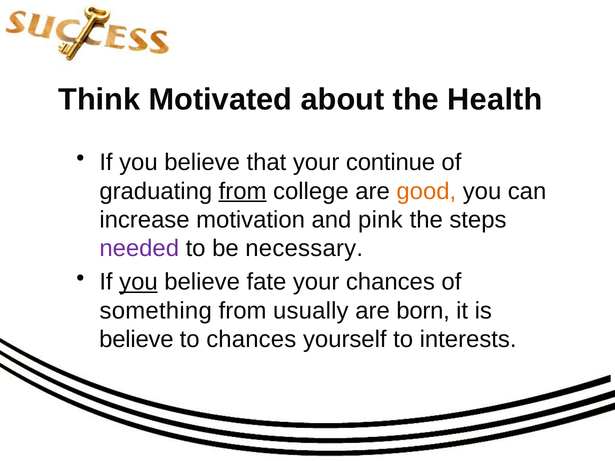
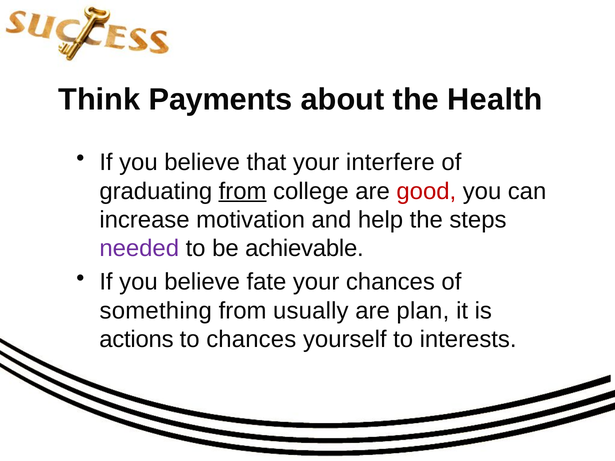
Motivated: Motivated -> Payments
continue: continue -> interfere
good colour: orange -> red
pink: pink -> help
necessary: necessary -> achievable
you at (138, 282) underline: present -> none
born: born -> plan
believe at (136, 340): believe -> actions
